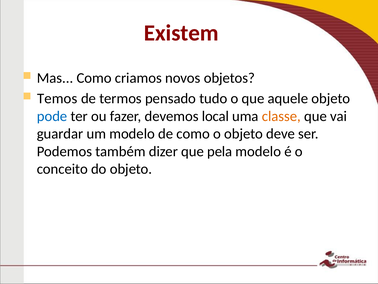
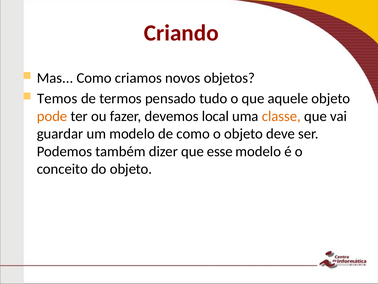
Existem: Existem -> Criando
pode colour: blue -> orange
pela: pela -> esse
